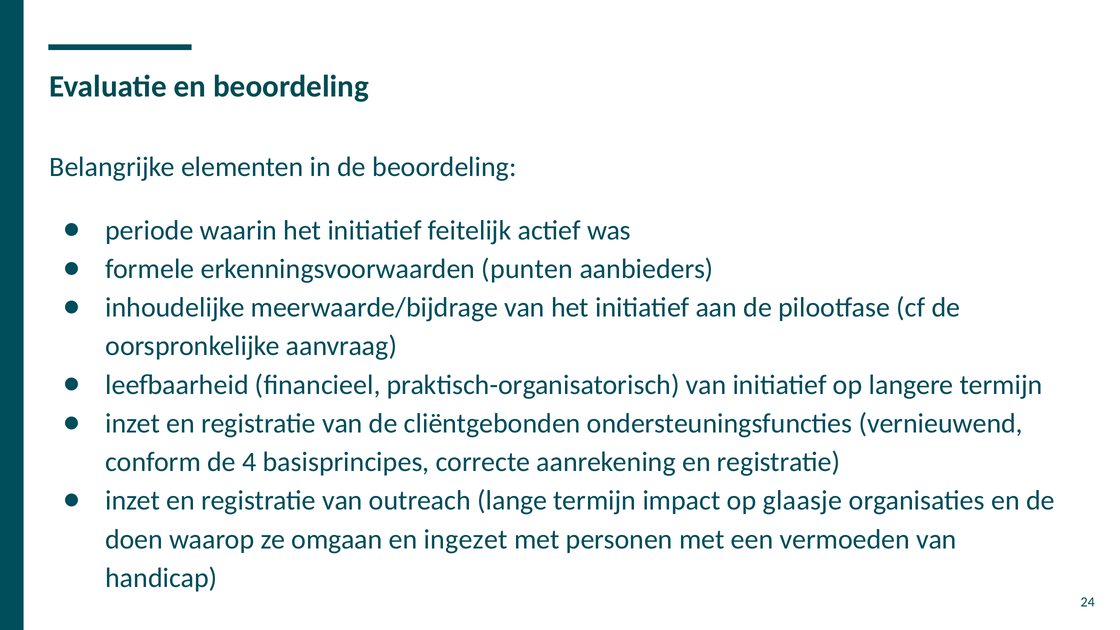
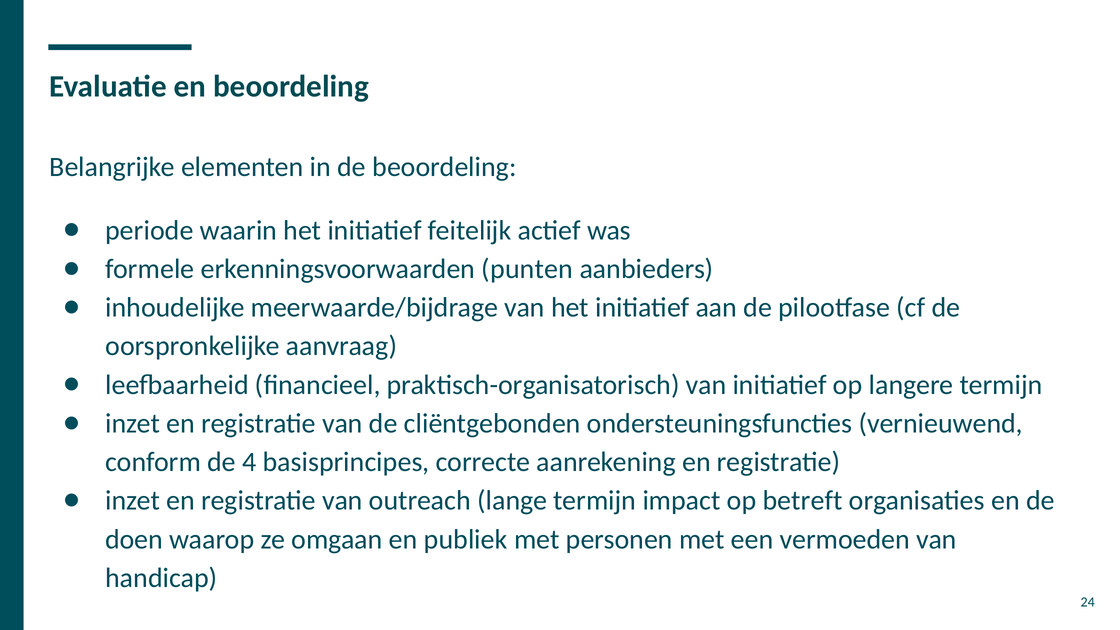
glaasje: glaasje -> betreft
ingezet: ingezet -> publiek
